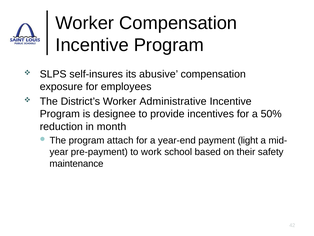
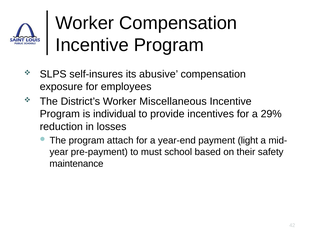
Administrative: Administrative -> Miscellaneous
designee: designee -> individual
50%: 50% -> 29%
month: month -> losses
work: work -> must
